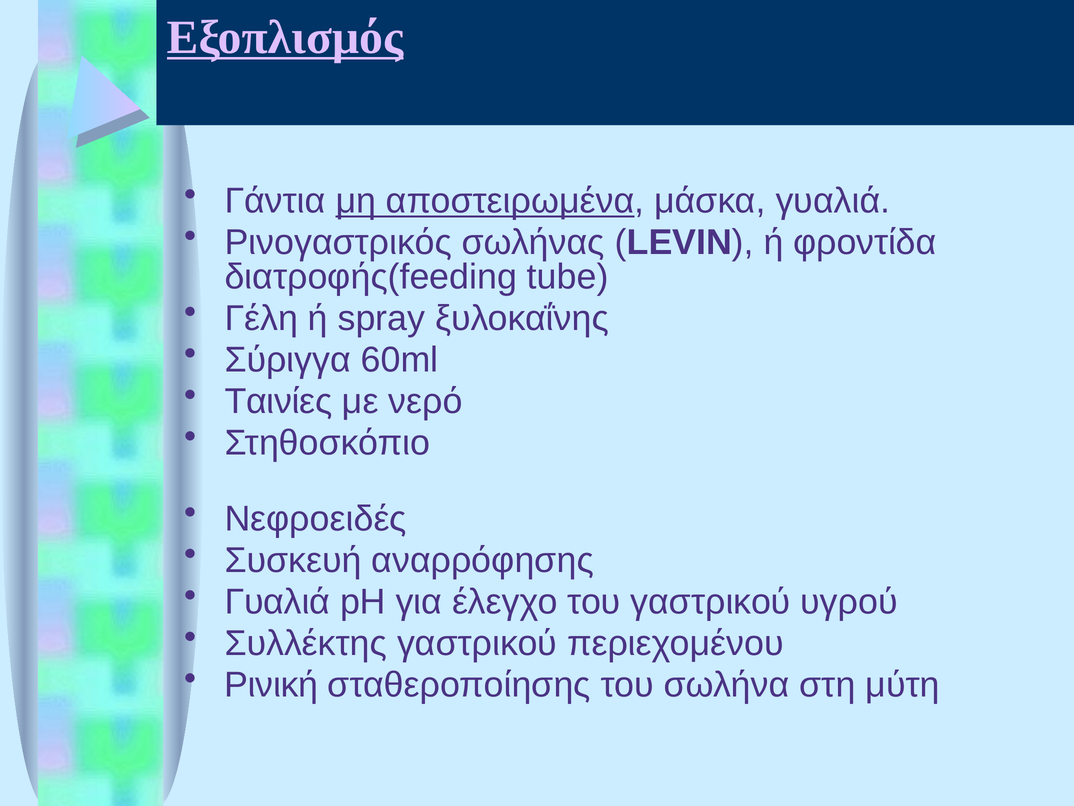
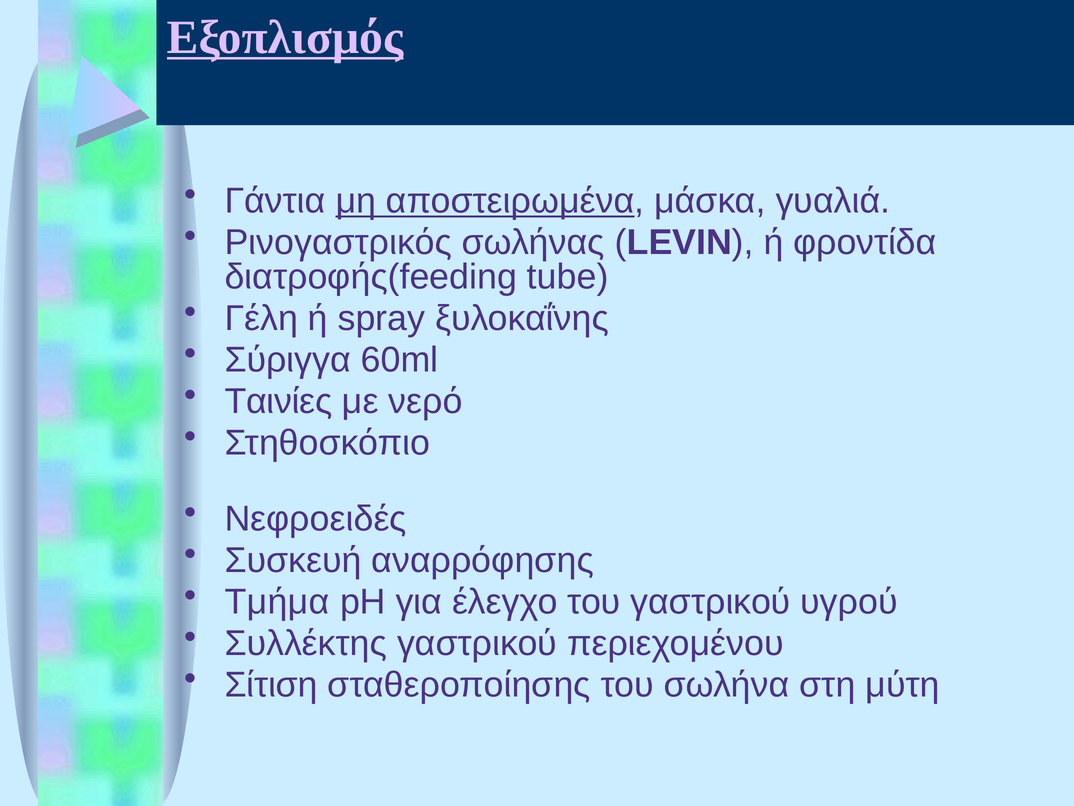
Γυαλιά at (277, 602): Γυαλιά -> Τμήμα
Ρινική: Ρινική -> Σίτιση
